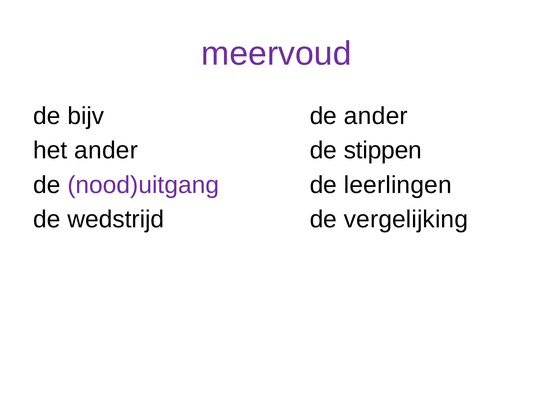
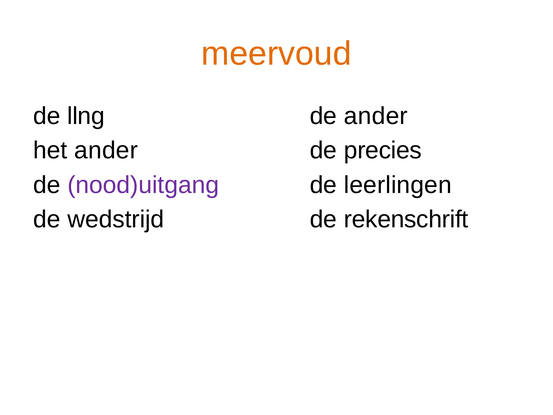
meervoud colour: purple -> orange
bijv: bijv -> llng
stippen: stippen -> precies
vergelijking: vergelijking -> rekenschrift
